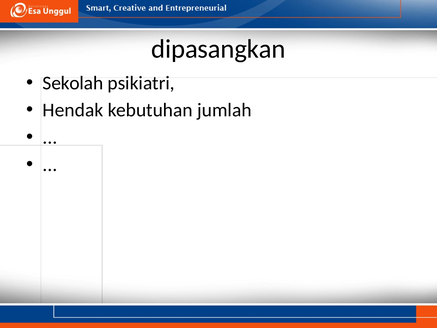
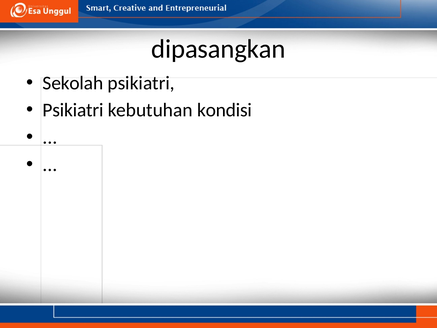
Hendak at (73, 110): Hendak -> Psikiatri
jumlah: jumlah -> kondisi
